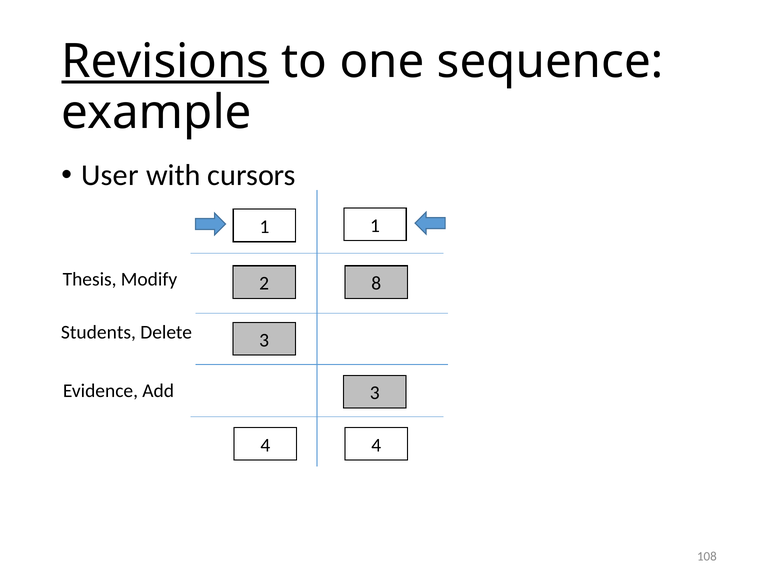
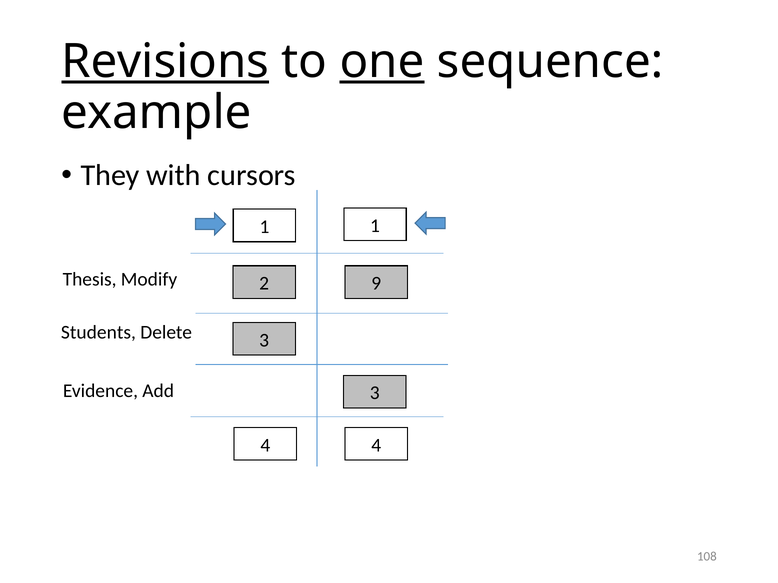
one underline: none -> present
User: User -> They
8: 8 -> 9
